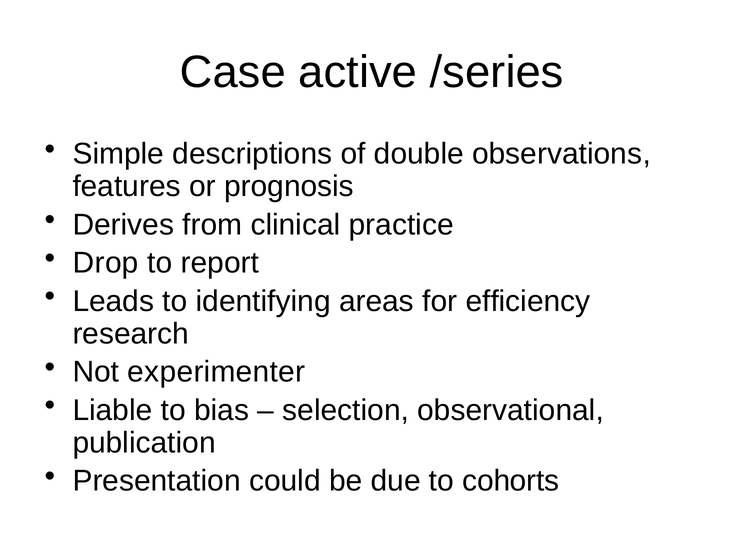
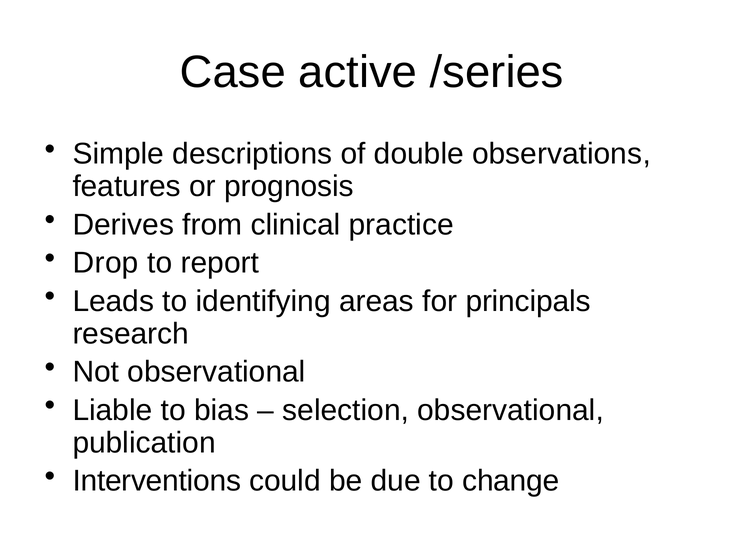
efficiency: efficiency -> principals
Not experimenter: experimenter -> observational
Presentation: Presentation -> Interventions
cohorts: cohorts -> change
